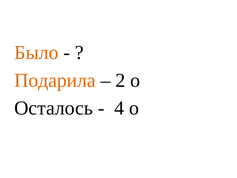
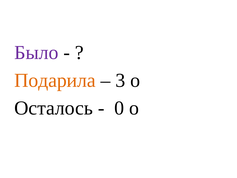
Было colour: orange -> purple
2: 2 -> 3
4: 4 -> 0
